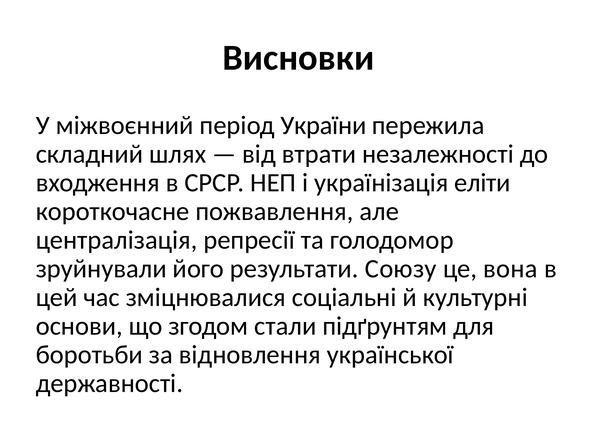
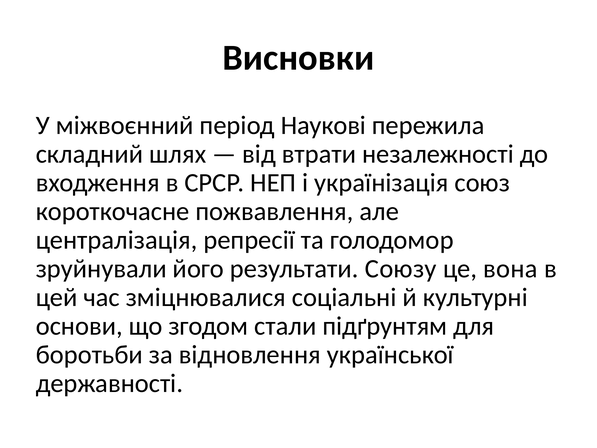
України: України -> Наукові
еліти: еліти -> союз
